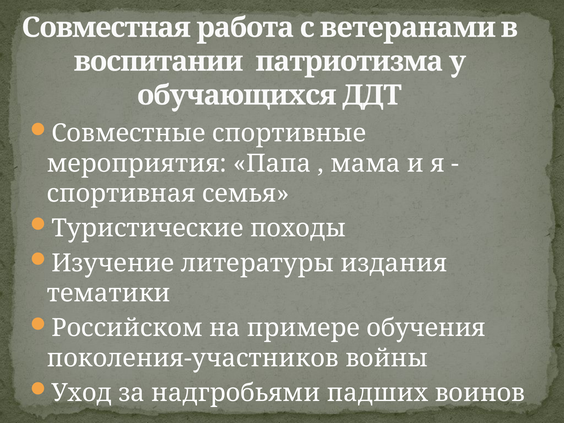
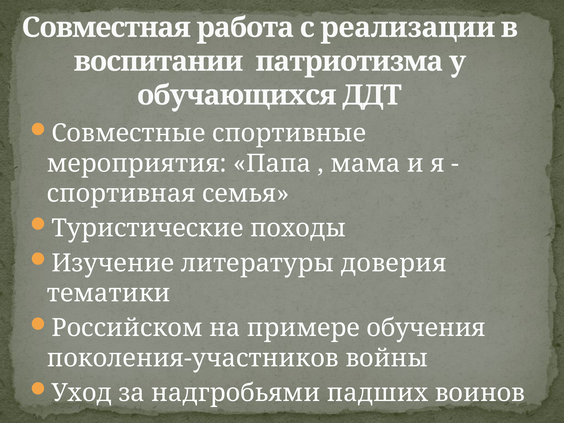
ветеранами: ветеранами -> реализации
издания: издания -> доверия
